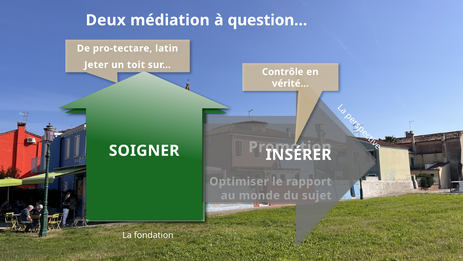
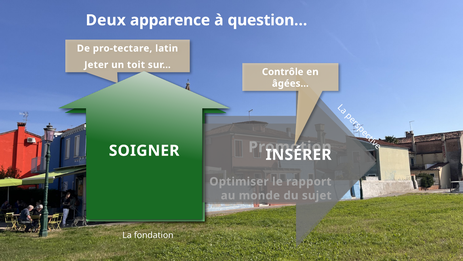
médiation: médiation -> apparence
vérité…: vérité… -> âgées…
